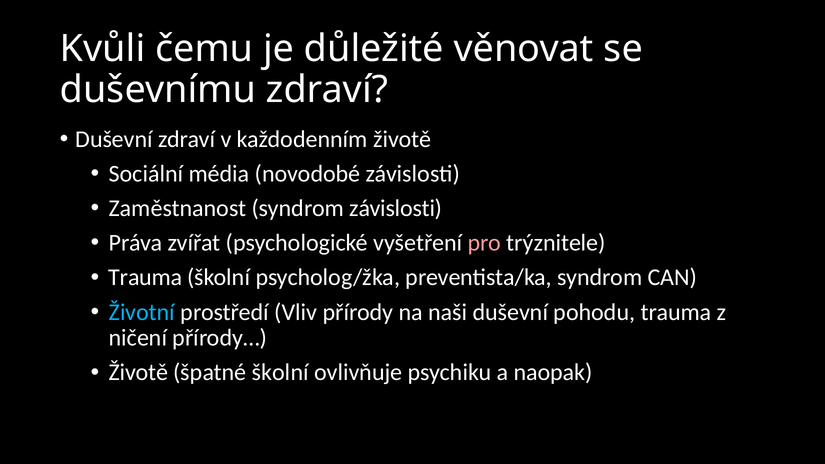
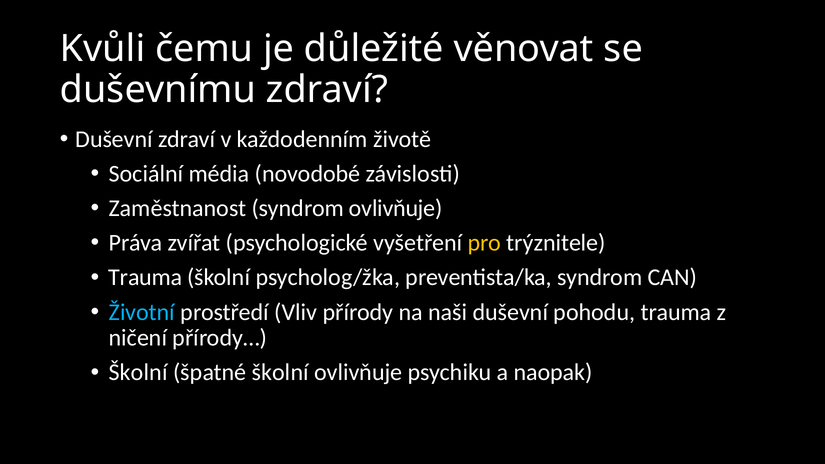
syndrom závislosti: závislosti -> ovlivňuje
pro colour: pink -> yellow
Životě at (138, 373): Životě -> Školní
